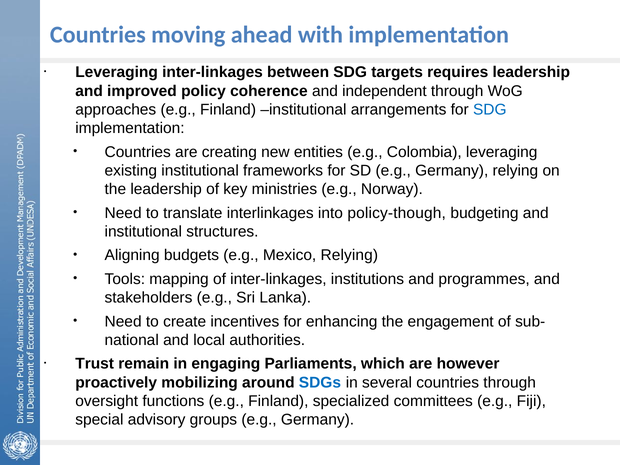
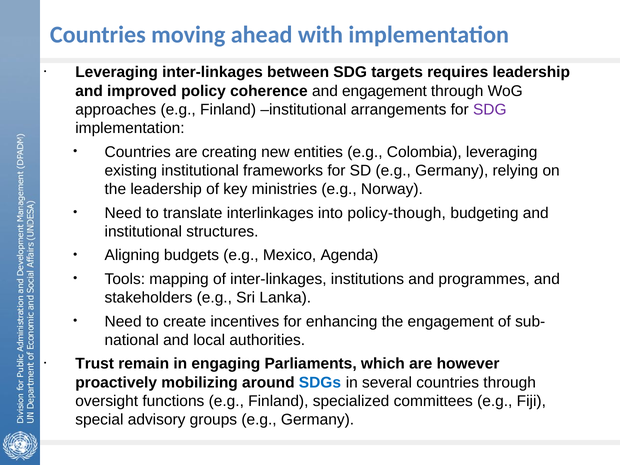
and independent: independent -> engagement
SDG at (490, 110) colour: blue -> purple
Mexico Relying: Relying -> Agenda
